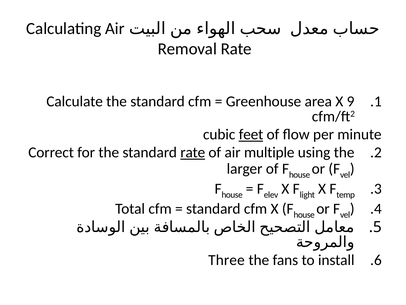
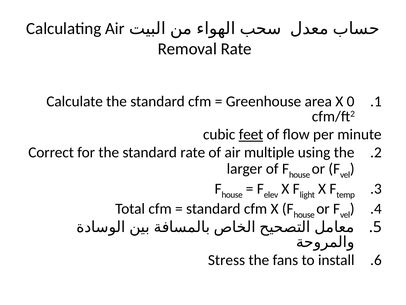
9: 9 -> 0
rate at (193, 152) underline: present -> none
Three: Three -> Stress
